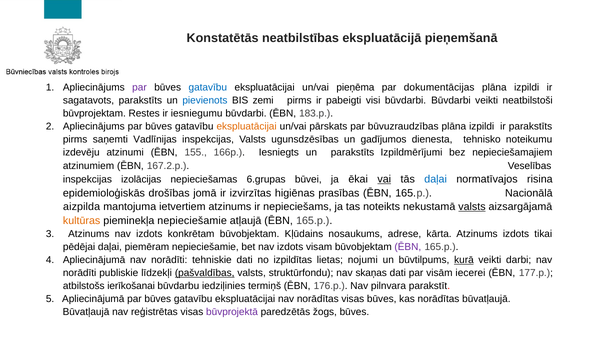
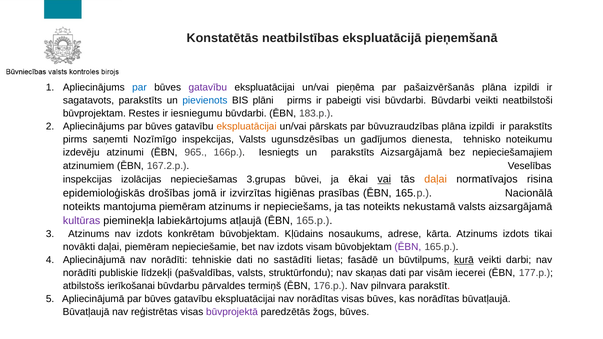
par at (140, 88) colour: purple -> blue
gatavību at (208, 88) colour: blue -> purple
dokumentācijas: dokumentācijas -> pašaizvēršanās
zemi: zemi -> plāni
Vadlīnijas: Vadlīnijas -> Nozīmīgo
155: 155 -> 965
parakstīts Izpildmērījumi: Izpildmērījumi -> Aizsargājamā
6.grupas: 6.grupas -> 3.grupas
daļai at (436, 179) colour: blue -> orange
aizpilda at (82, 207): aizpilda -> noteikts
mantojuma ietvertiem: ietvertiem -> piemēram
valsts at (472, 207) underline: present -> none
kultūras colour: orange -> purple
pieminekļa nepieciešamie: nepieciešamie -> labiekārtojums
pēdējai: pēdējai -> novākti
izpildītas: izpildītas -> sastādīti
nojumi: nojumi -> fasādē
pašvaldības underline: present -> none
iedziļinies: iedziļinies -> pārvaldes
